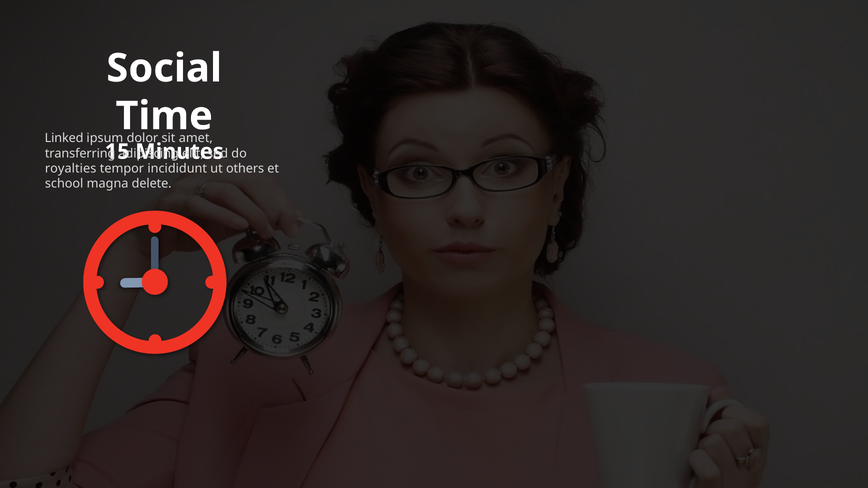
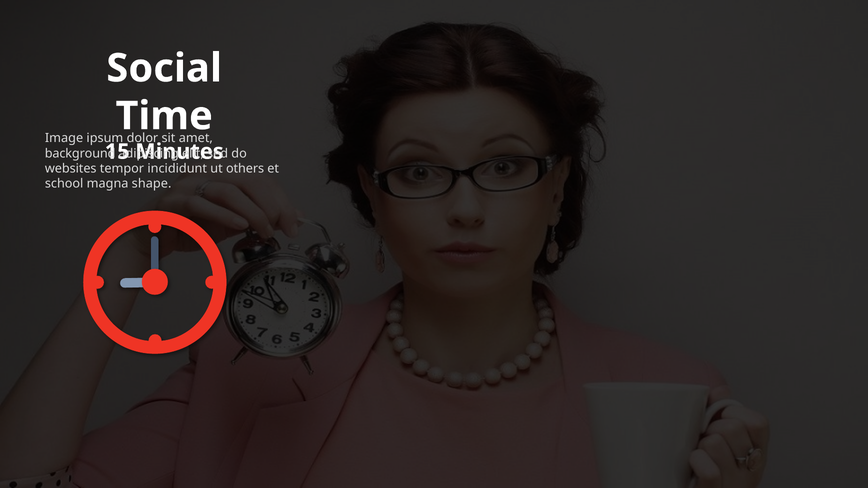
Linked: Linked -> Image
transferring: transferring -> background
royalties: royalties -> websites
delete: delete -> shape
